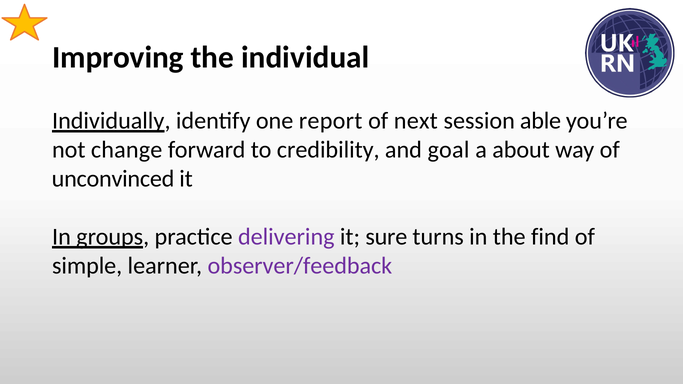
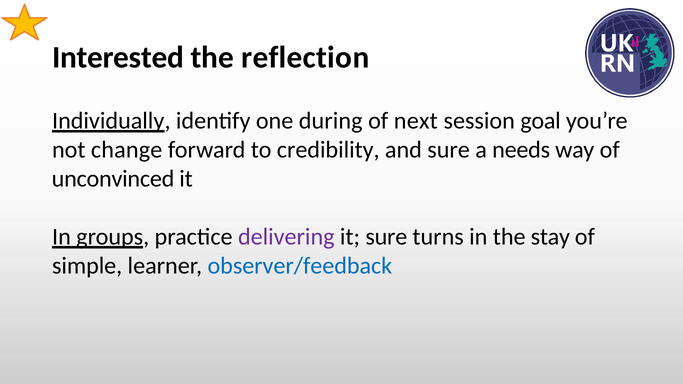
Improving: Improving -> Interested
individual: individual -> reflection
report: report -> during
able: able -> goal
and goal: goal -> sure
about: about -> needs
find: find -> stay
observer/feedback colour: purple -> blue
